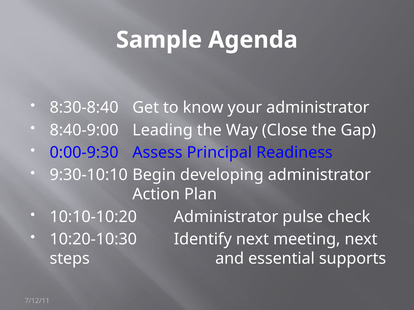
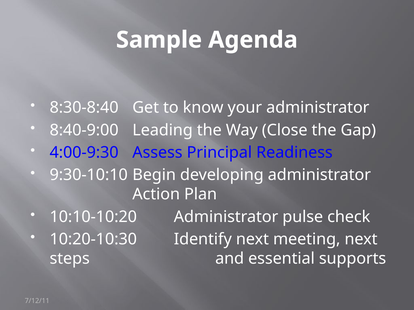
0:00-9:30: 0:00-9:30 -> 4:00-9:30
